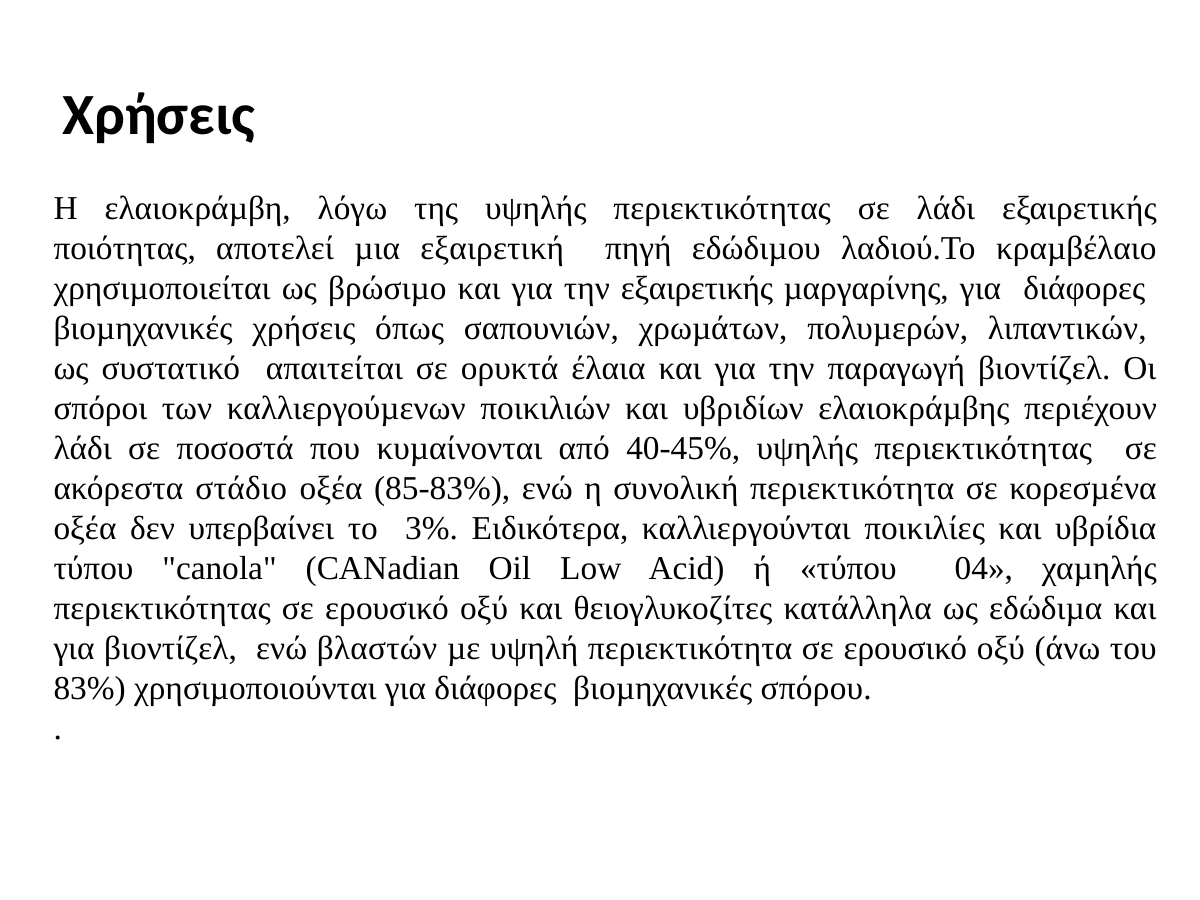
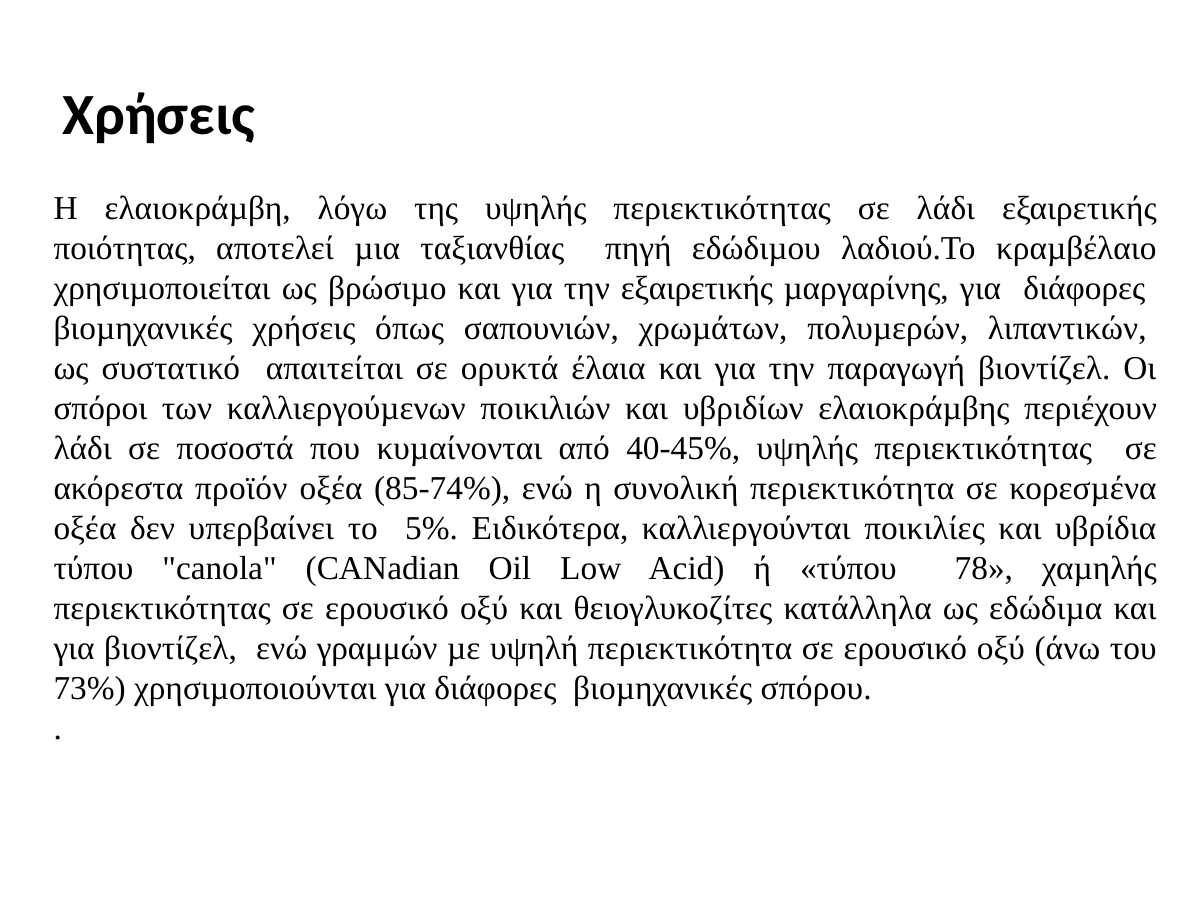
εξαιρετική: εξαιρετική -> ταξιανθίας
στάδιο: στάδιο -> προϊόν
85-83%: 85-83% -> 85-74%
3%: 3% -> 5%
04: 04 -> 78
βλαστών: βλαστών -> γραμμών
83%: 83% -> 73%
